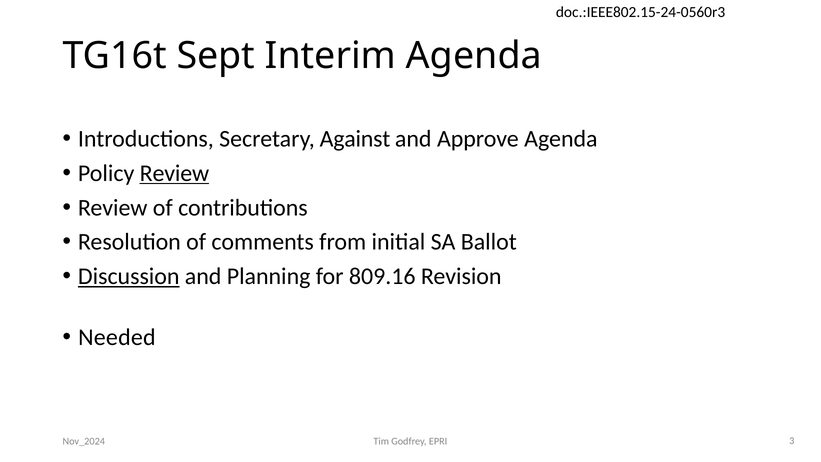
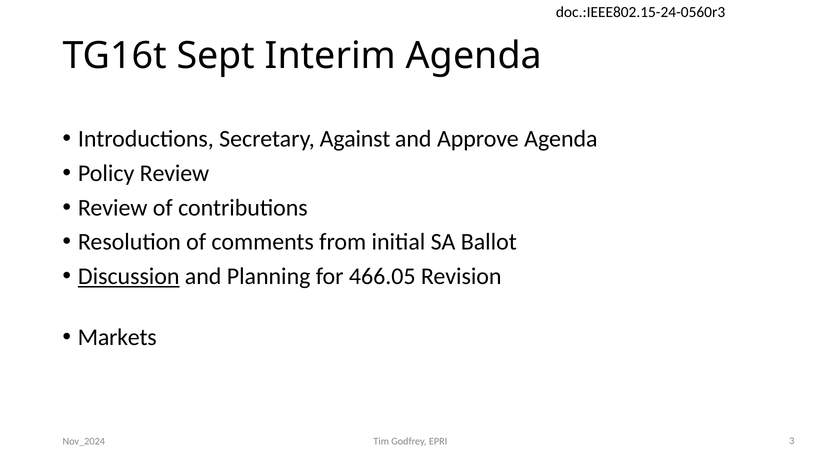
Review at (174, 173) underline: present -> none
809.16: 809.16 -> 466.05
Needed: Needed -> Markets
